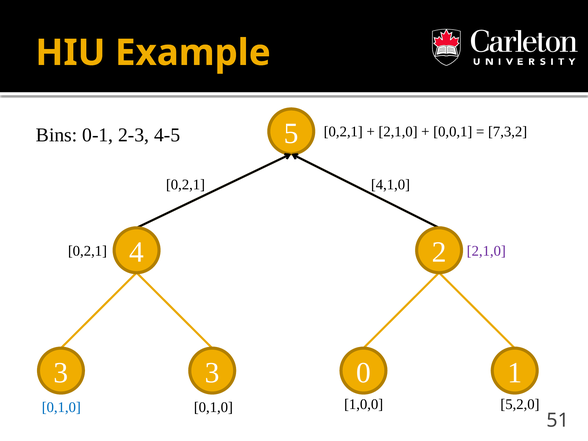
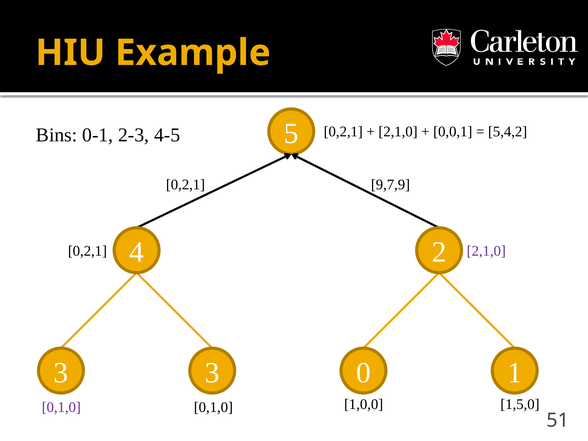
7,3,2: 7,3,2 -> 5,4,2
4,1,0: 4,1,0 -> 9,7,9
0,1,0 at (61, 407) colour: blue -> purple
5,2,0: 5,2,0 -> 1,5,0
